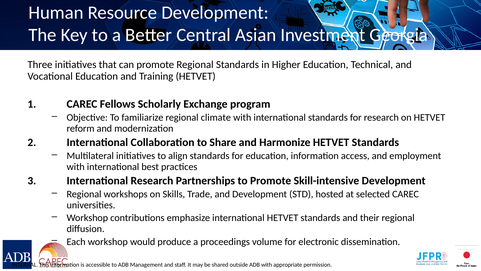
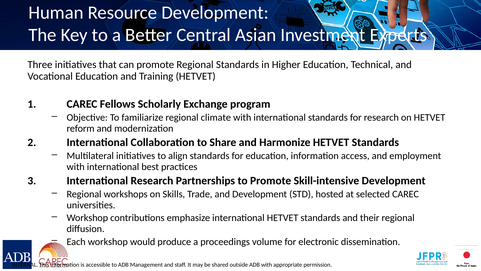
Georgia: Georgia -> Experts
